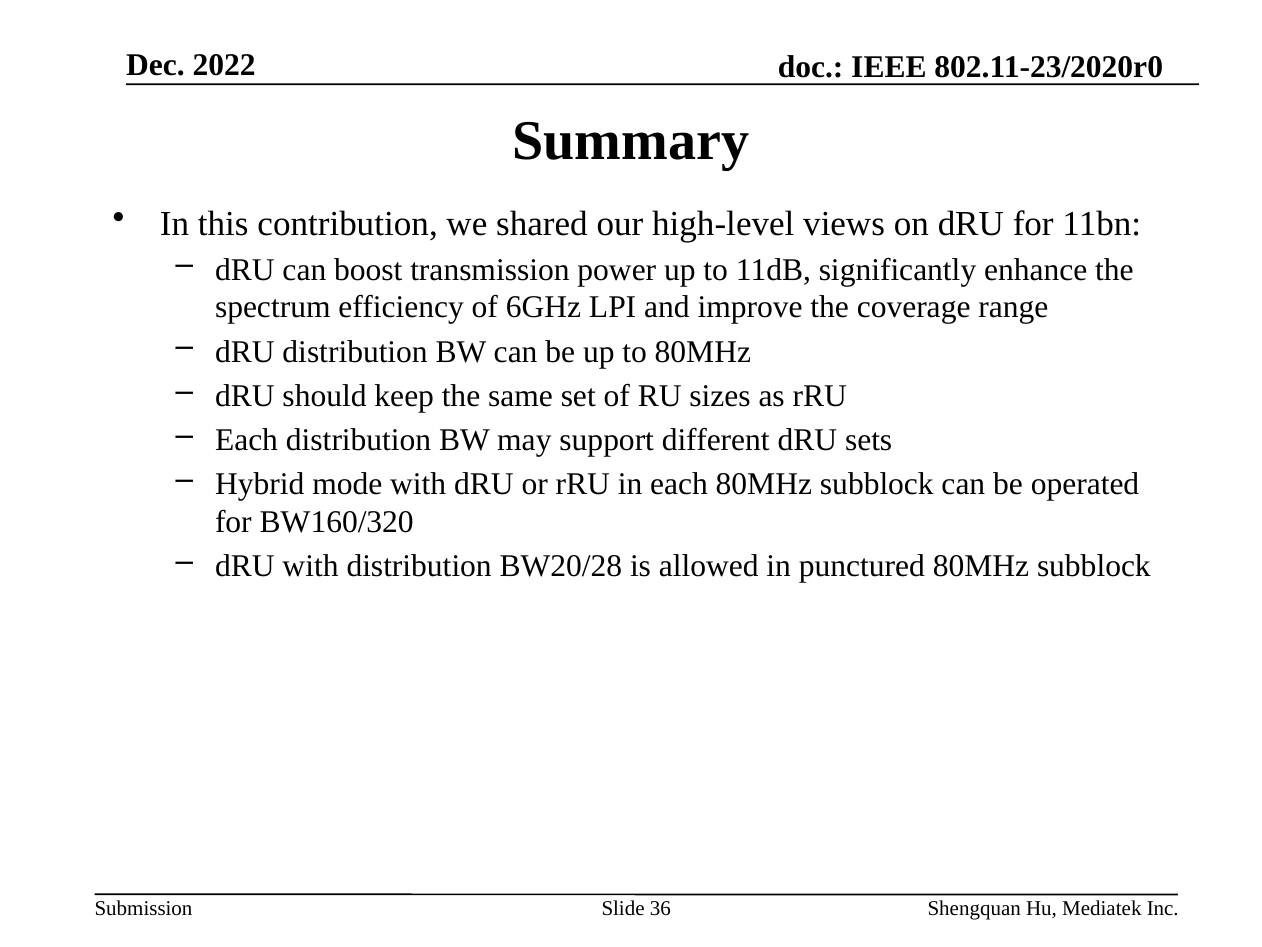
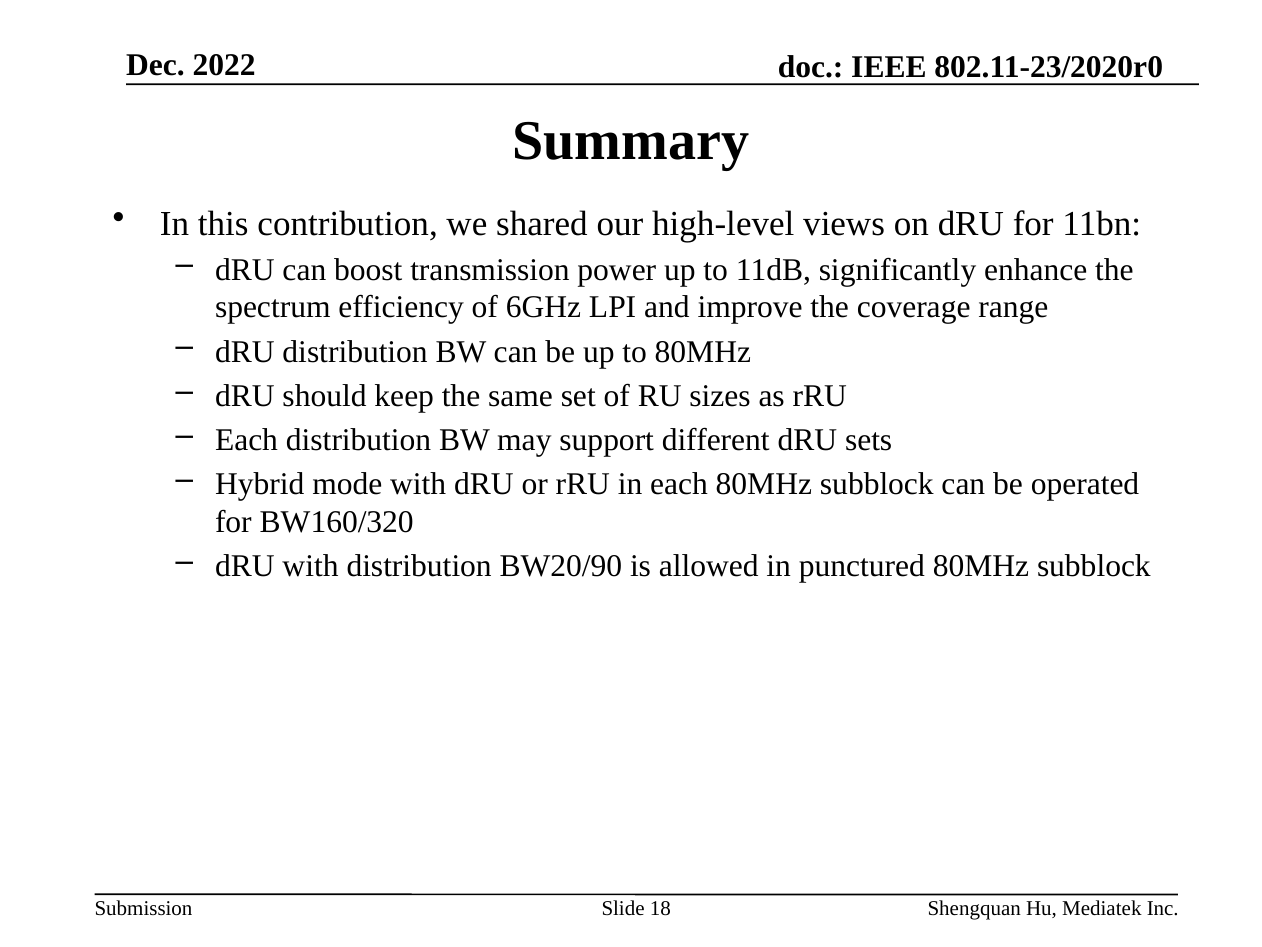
BW20/28: BW20/28 -> BW20/90
36: 36 -> 18
